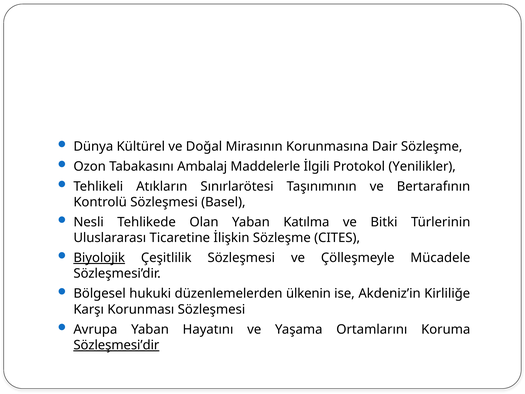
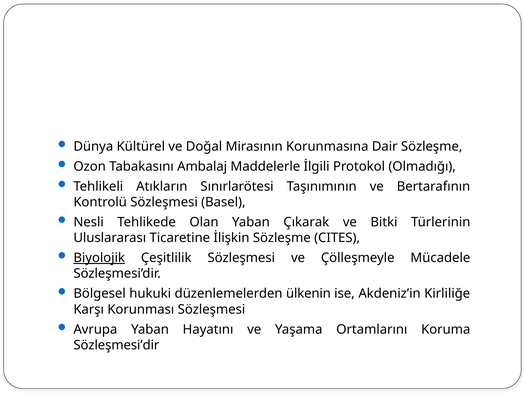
Yenilikler: Yenilikler -> Olmadığı
Katılma: Katılma -> Çıkarak
Sözleşmesi’dir at (116, 345) underline: present -> none
